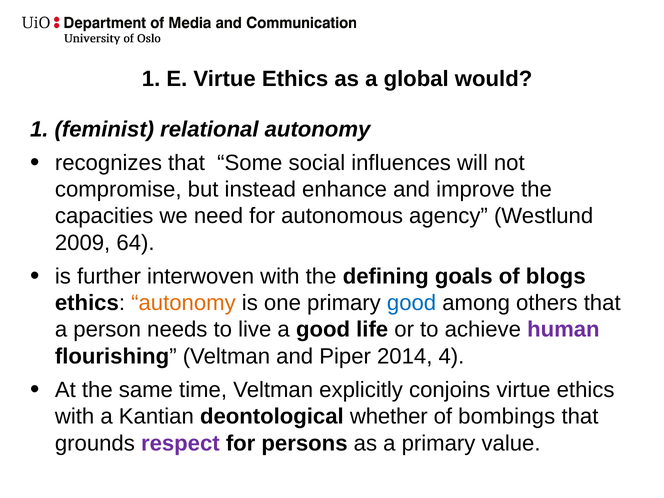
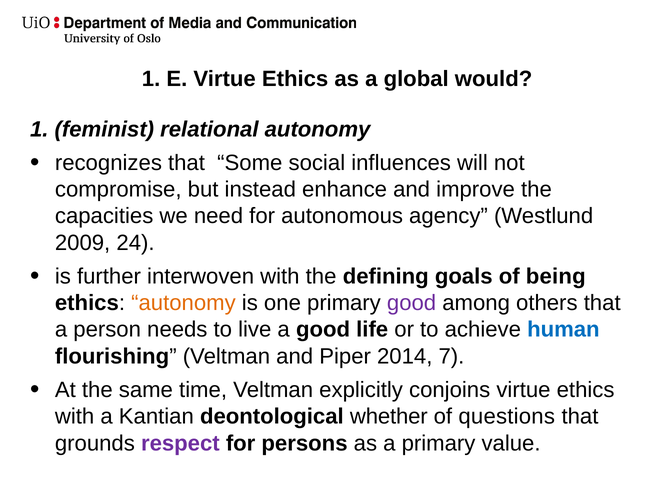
64: 64 -> 24
blogs: blogs -> being
good at (412, 303) colour: blue -> purple
human colour: purple -> blue
4: 4 -> 7
bombings: bombings -> questions
